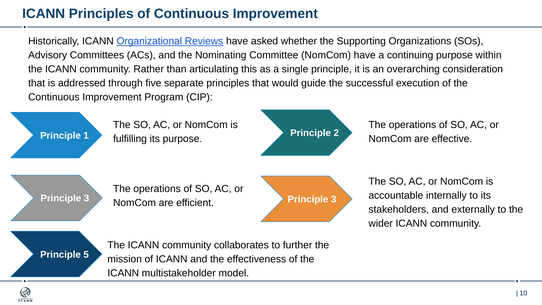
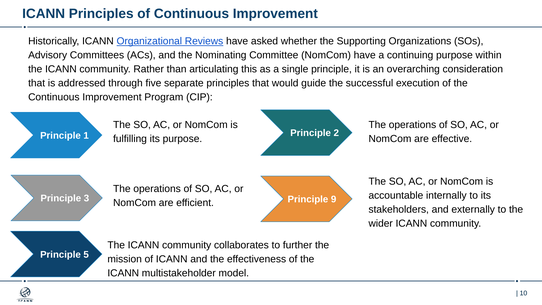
3 at (334, 199): 3 -> 9
